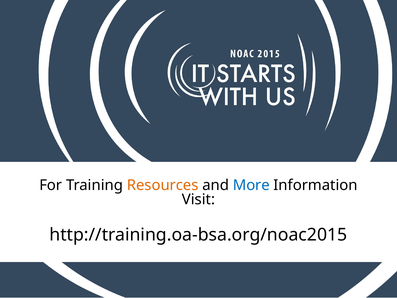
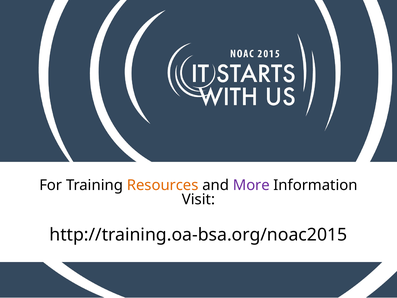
More colour: blue -> purple
